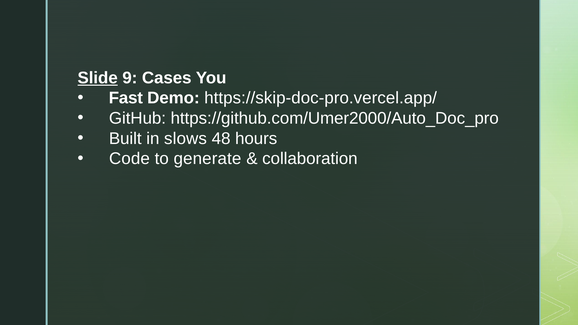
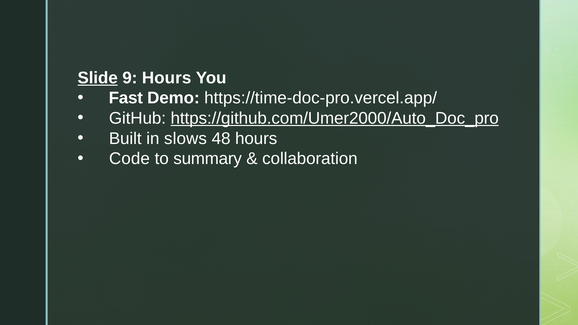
9 Cases: Cases -> Hours
https://skip-doc-pro.vercel.app/: https://skip-doc-pro.vercel.app/ -> https://time-doc-pro.vercel.app/
https://github.com/Umer2000/Auto_Doc_pro underline: none -> present
generate: generate -> summary
